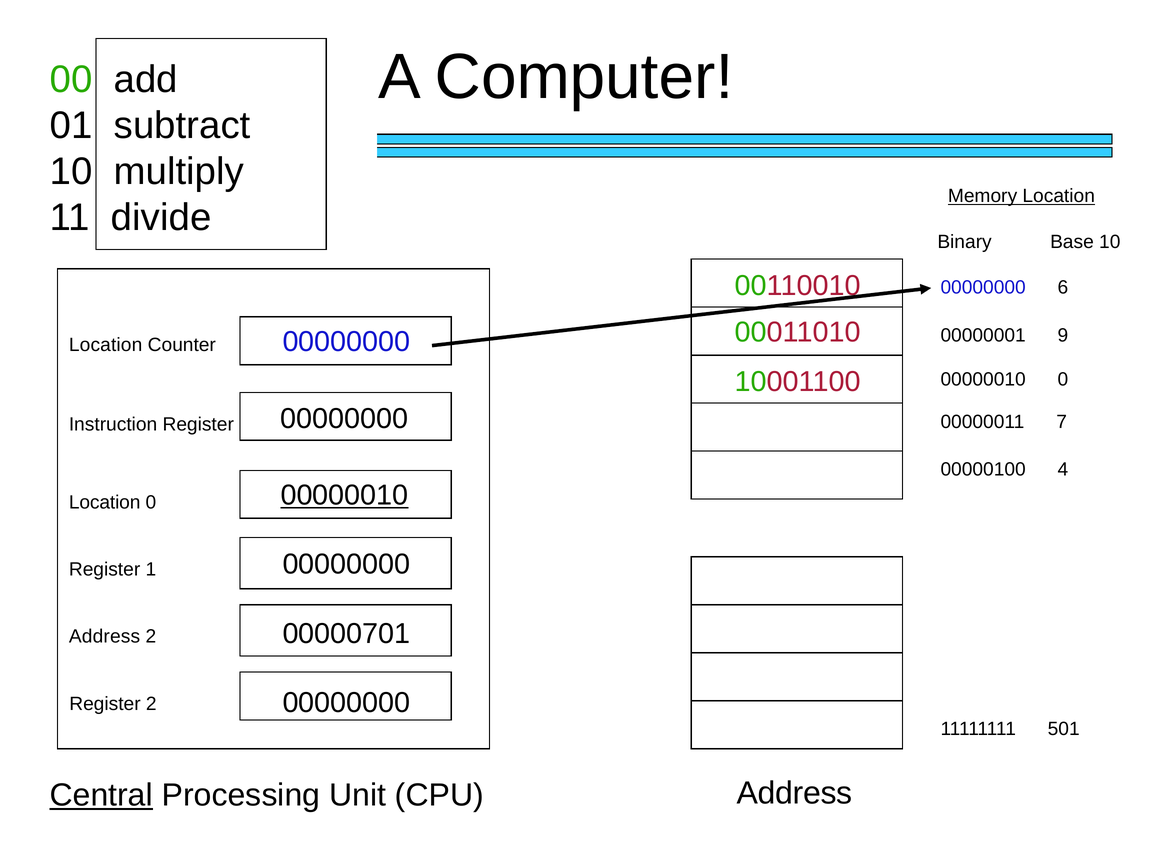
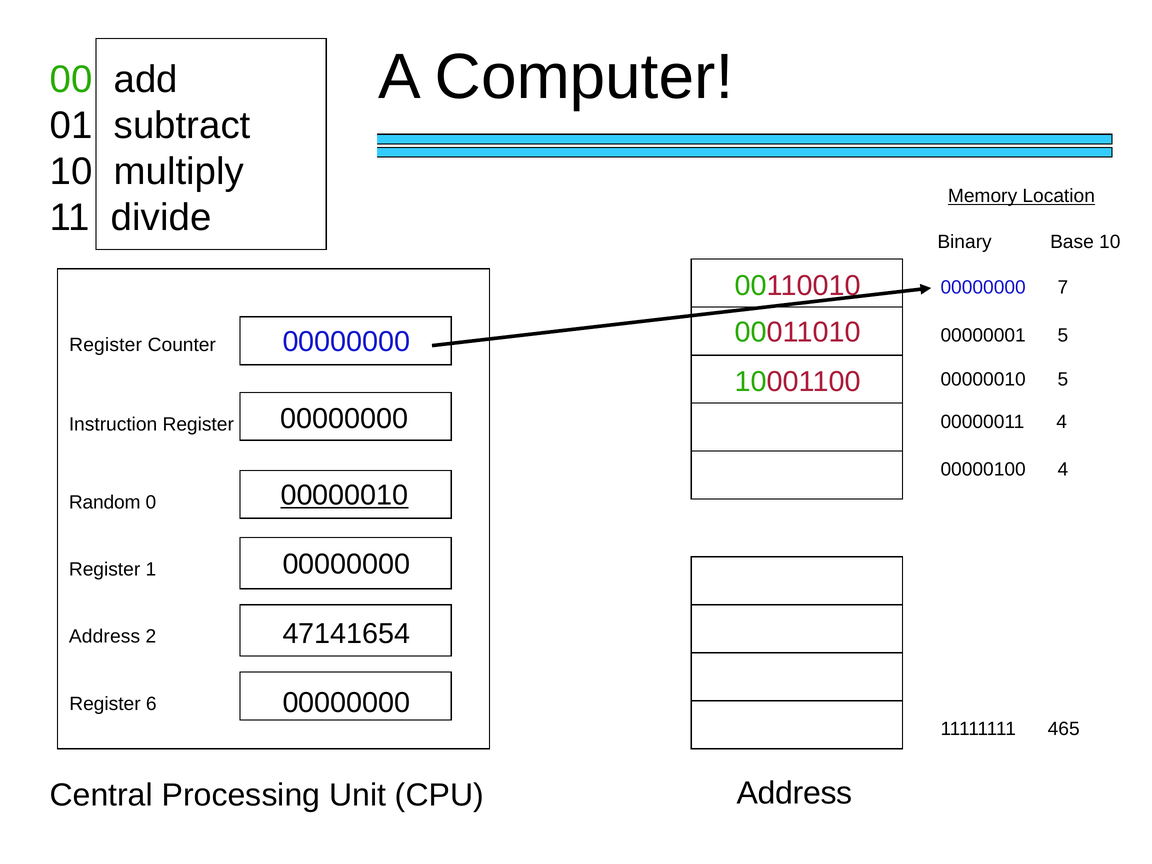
6: 6 -> 7
00000001 9: 9 -> 5
Location at (106, 345): Location -> Register
00000010 0: 0 -> 5
00000011 7: 7 -> 4
Location at (105, 502): Location -> Random
00000701: 00000701 -> 47141654
Register 2: 2 -> 6
501: 501 -> 465
Central underline: present -> none
